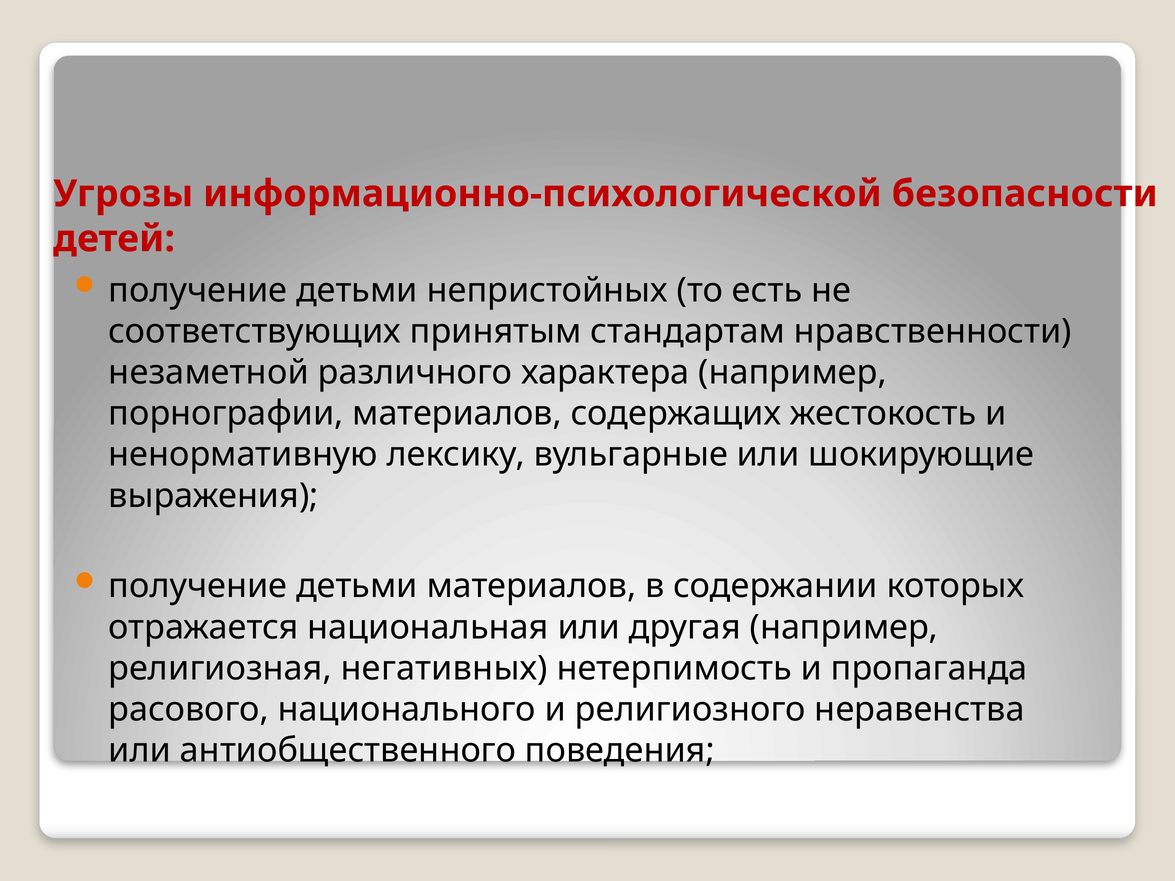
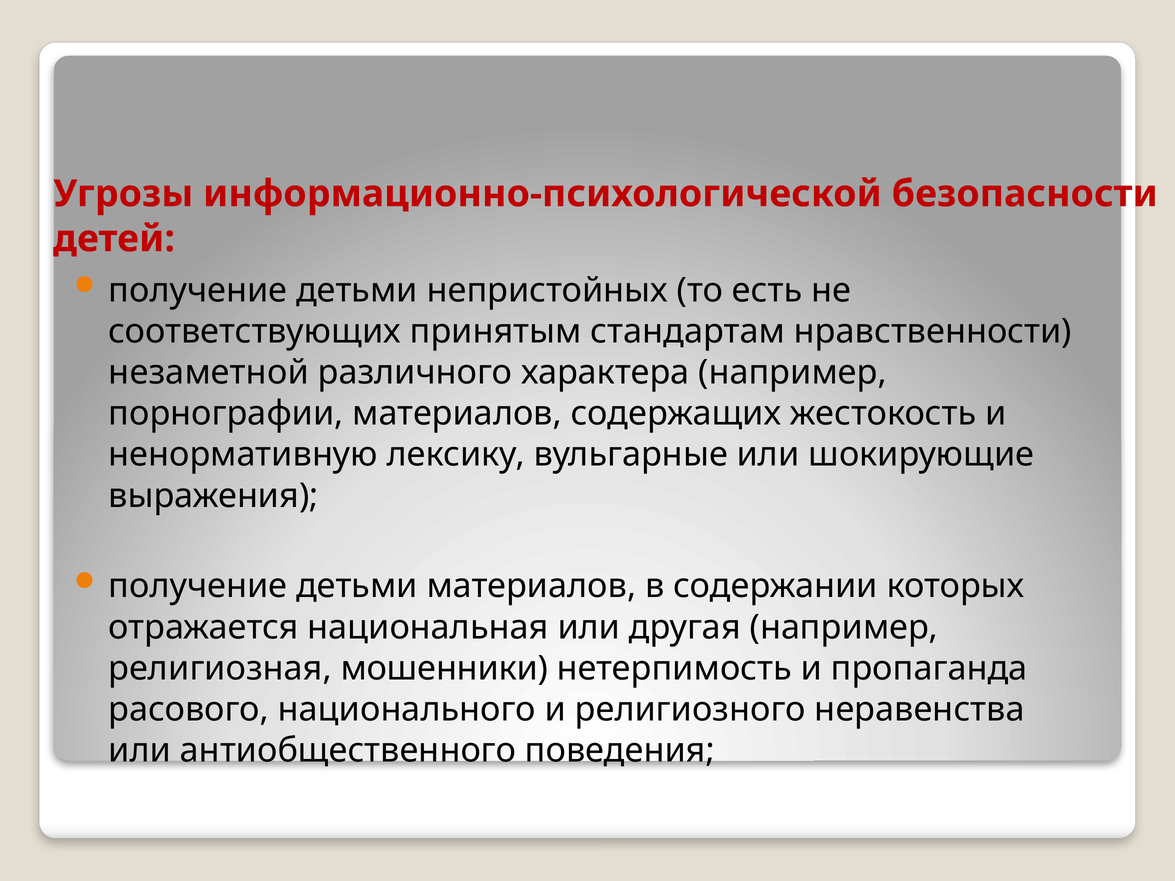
негативных: негативных -> мошенники
